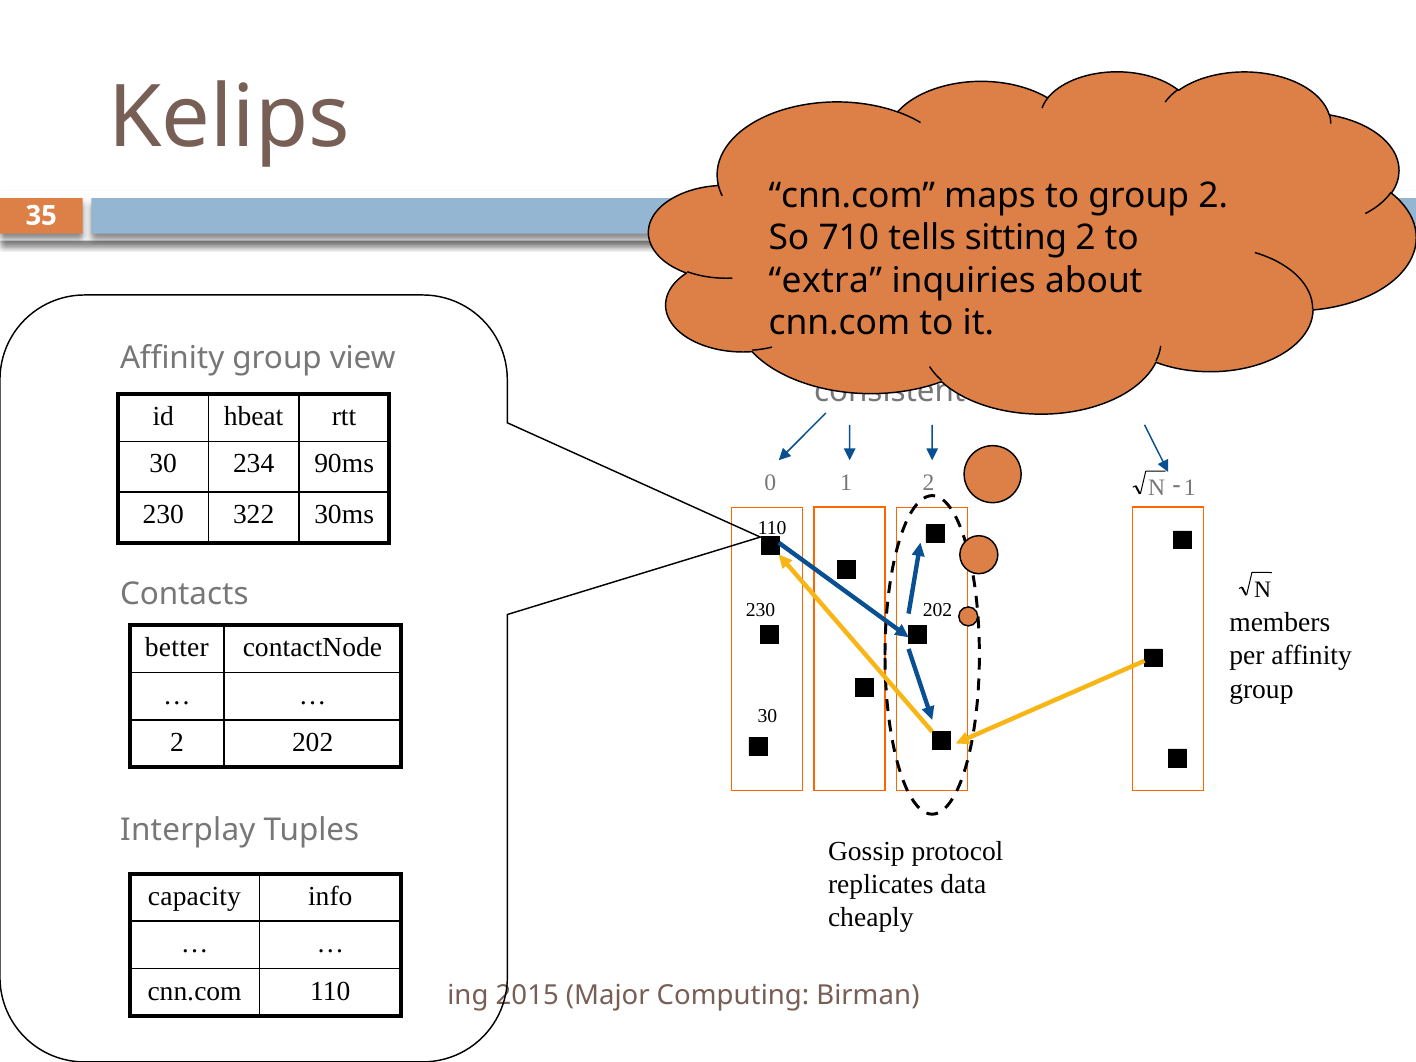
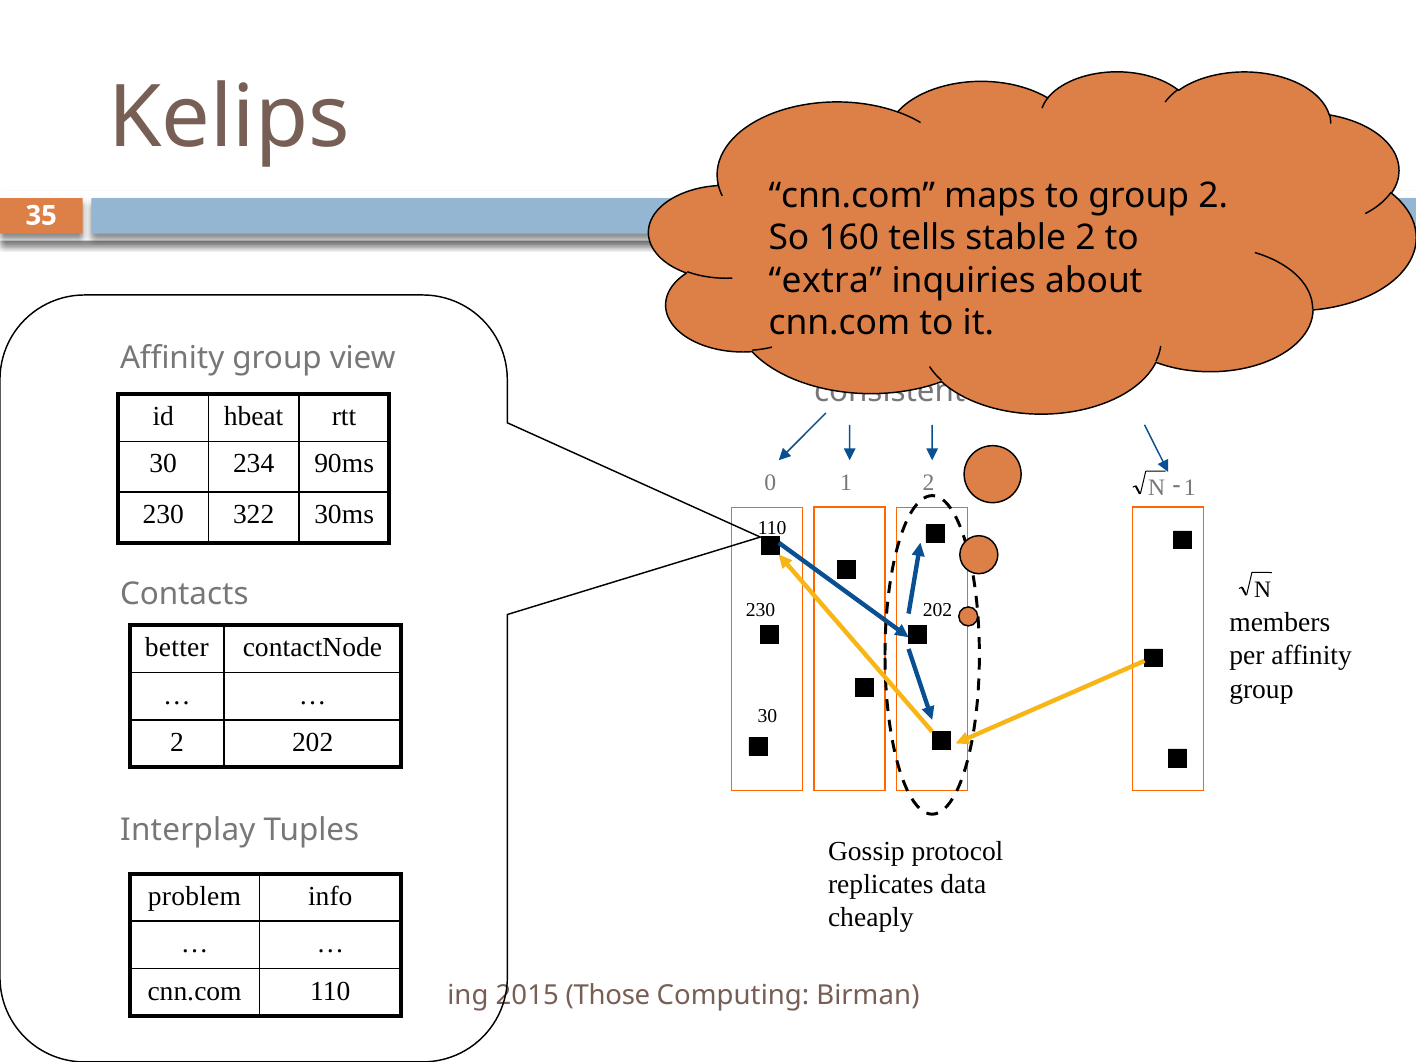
710: 710 -> 160
sitting: sitting -> stable
capacity: capacity -> problem
Major: Major -> Those
